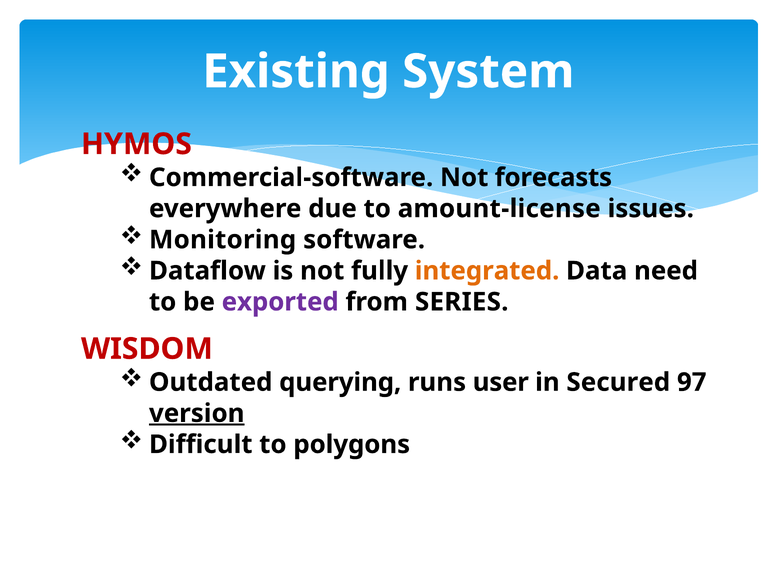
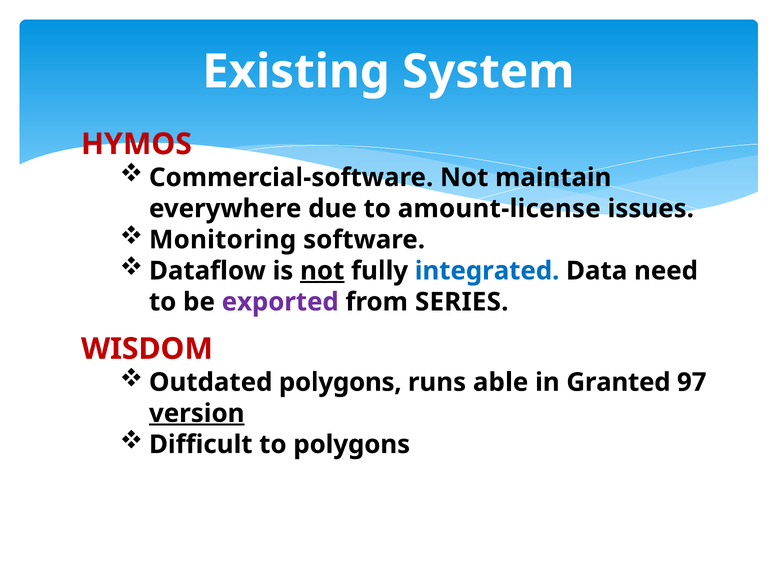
forecasts: forecasts -> maintain
not at (322, 271) underline: none -> present
integrated colour: orange -> blue
Outdated querying: querying -> polygons
user: user -> able
Secured: Secured -> Granted
